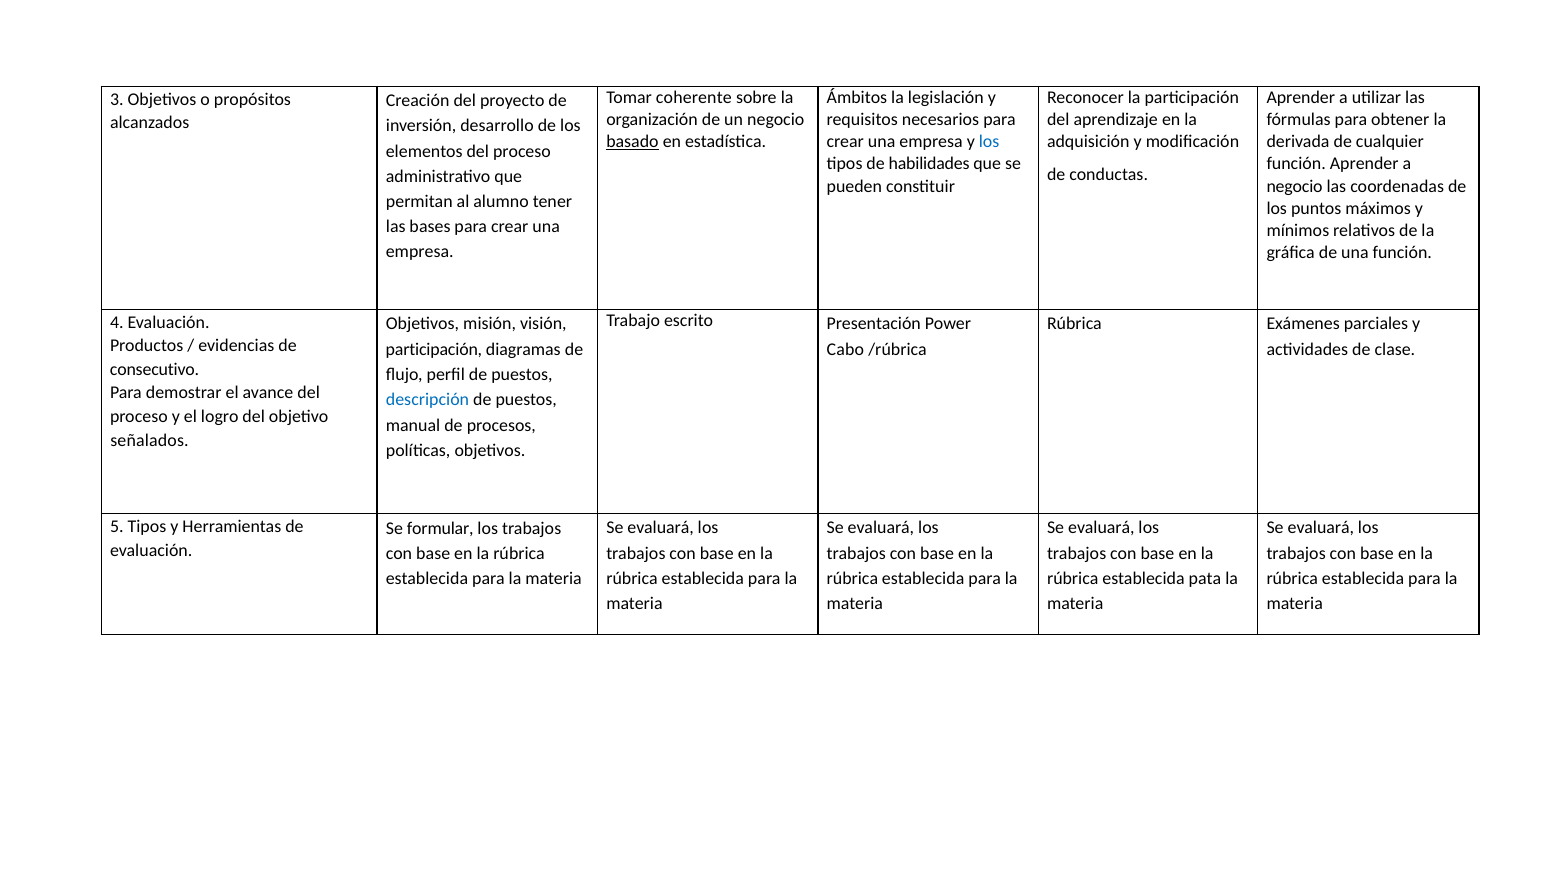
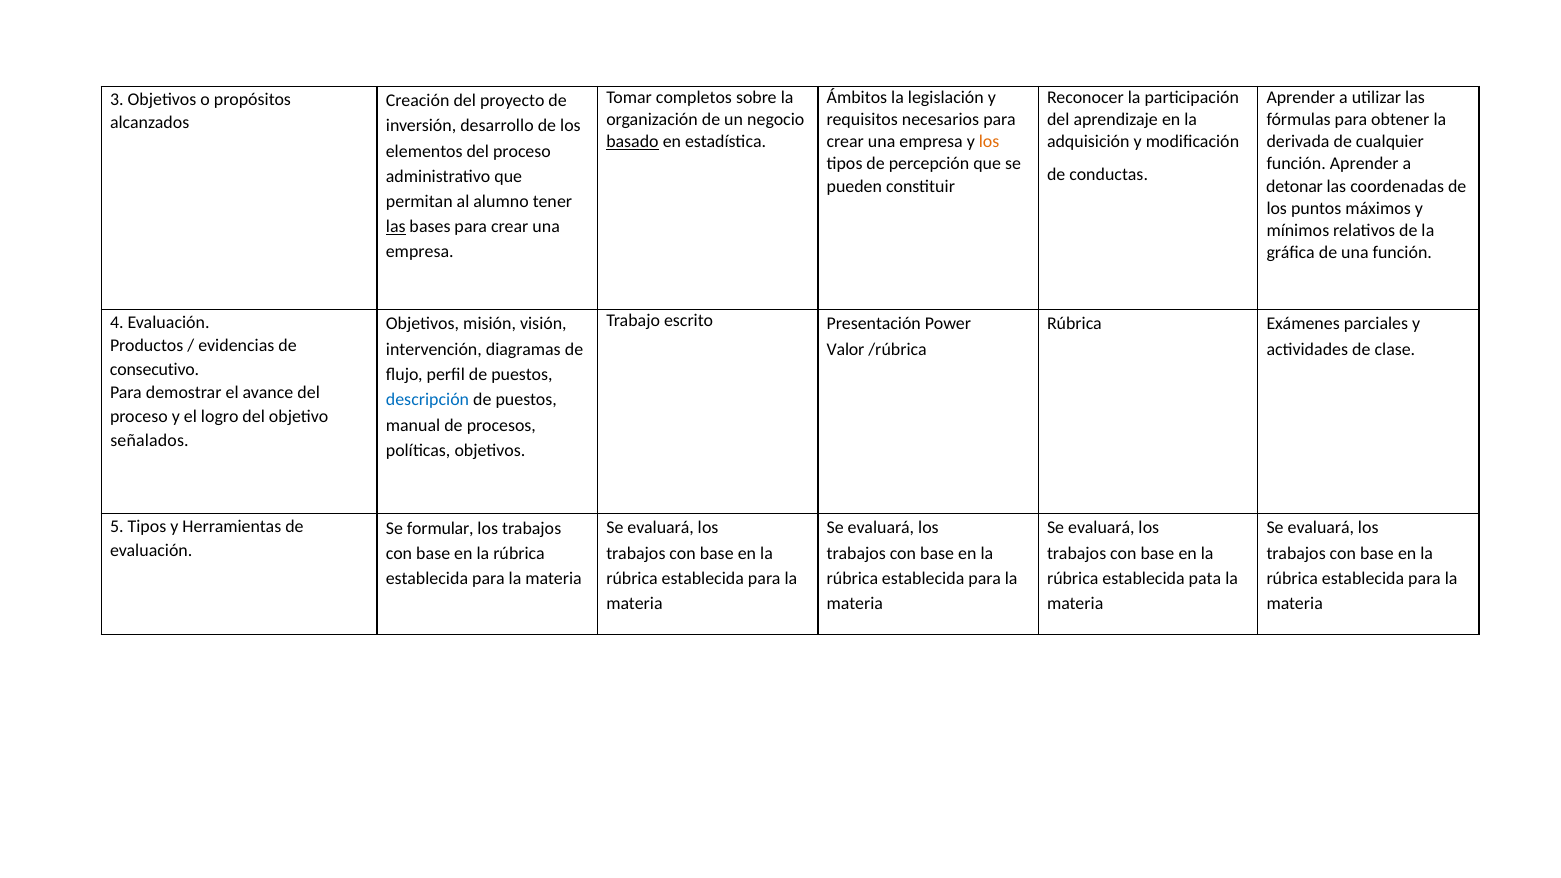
coherente: coherente -> completos
los at (989, 142) colour: blue -> orange
habilidades: habilidades -> percepción
negocio at (1295, 186): negocio -> detonar
las at (396, 227) underline: none -> present
participación at (434, 349): participación -> intervención
Cabo: Cabo -> Valor
